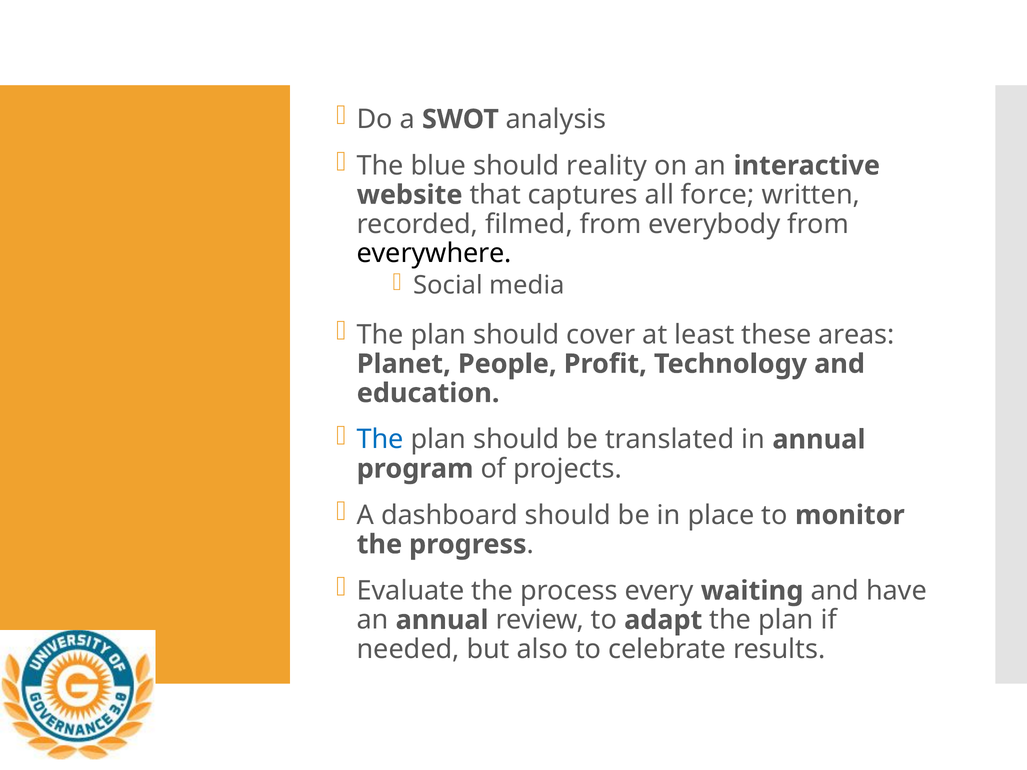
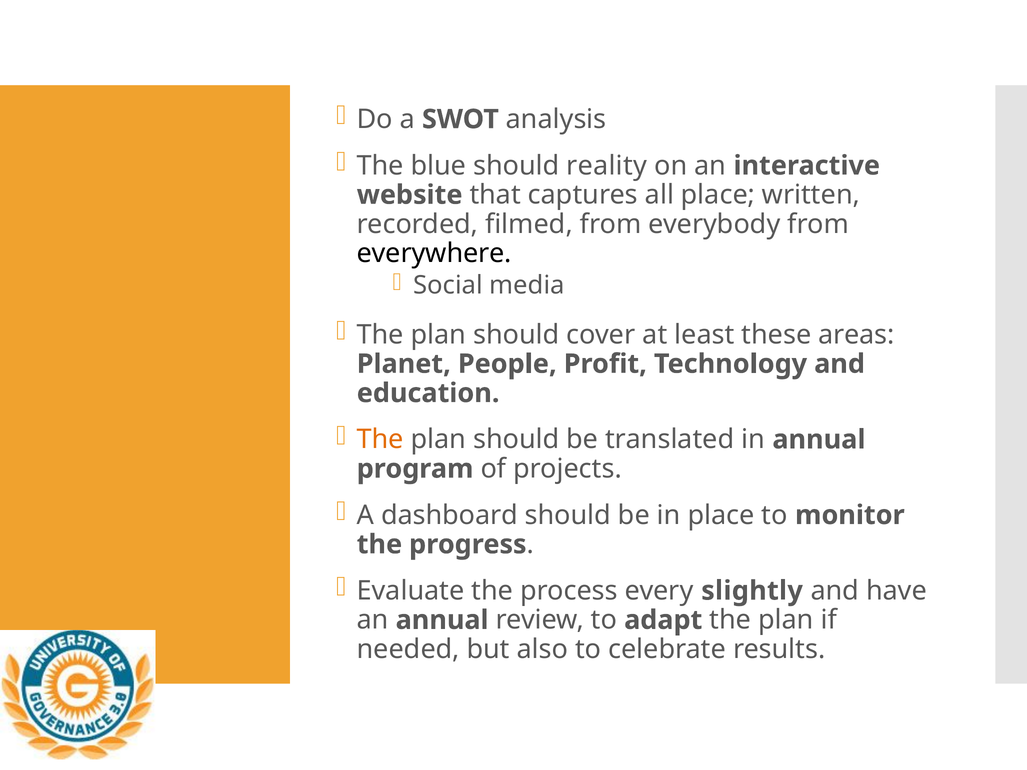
all force: force -> place
The at (380, 440) colour: blue -> orange
waiting: waiting -> slightly
